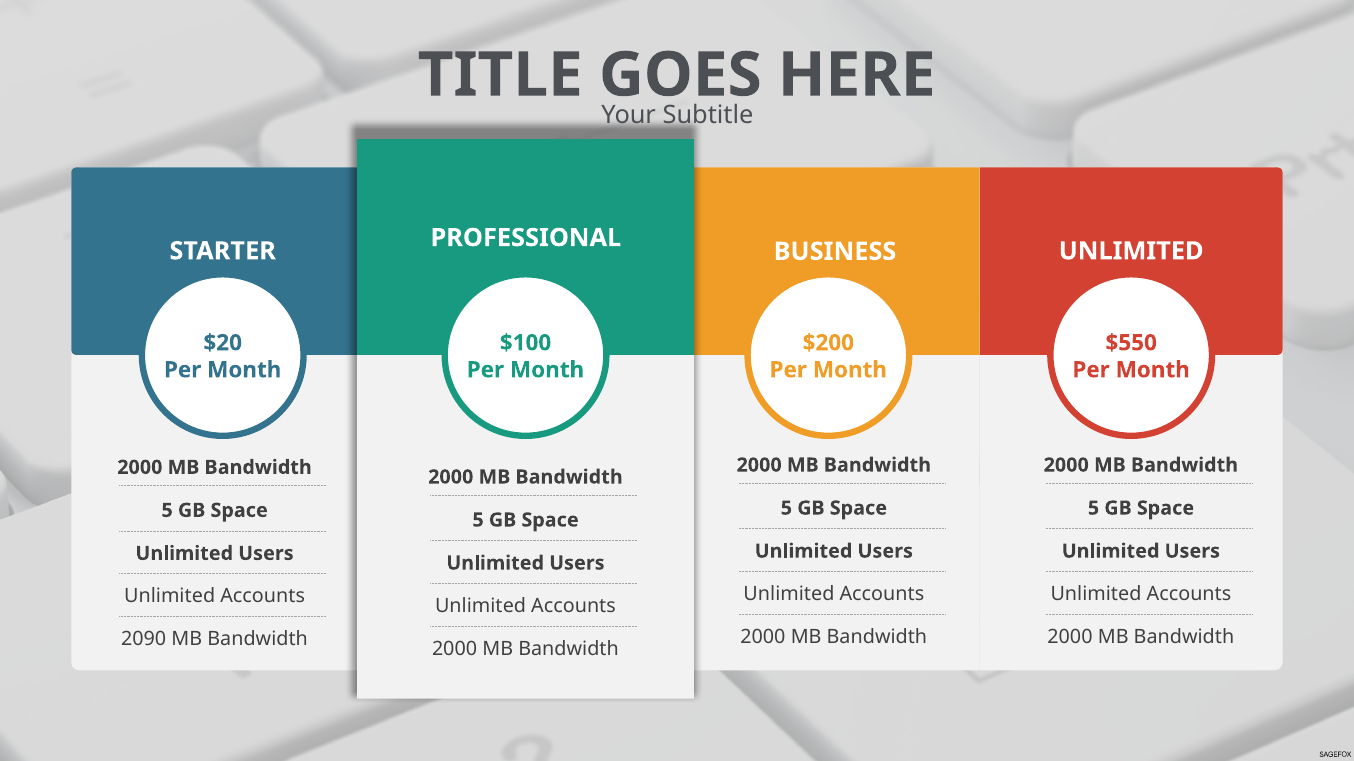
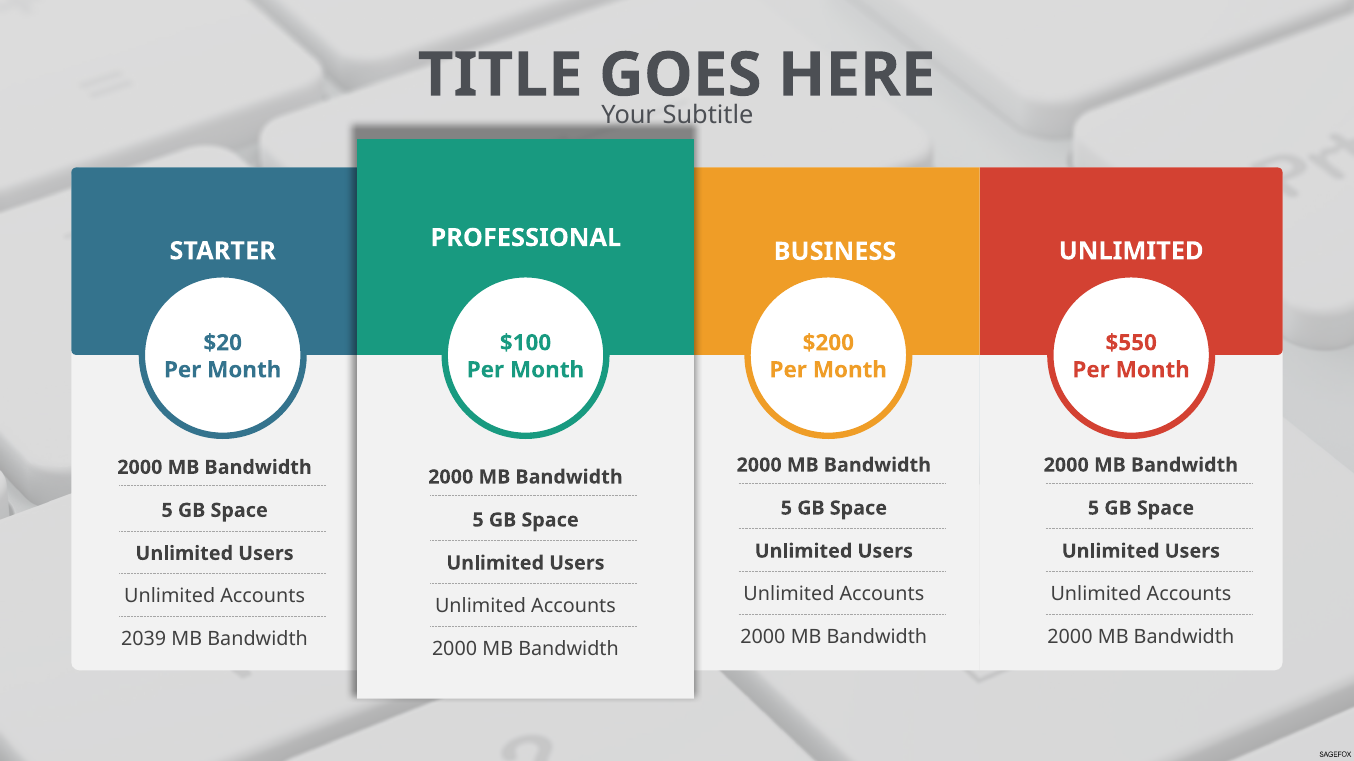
2090: 2090 -> 2039
